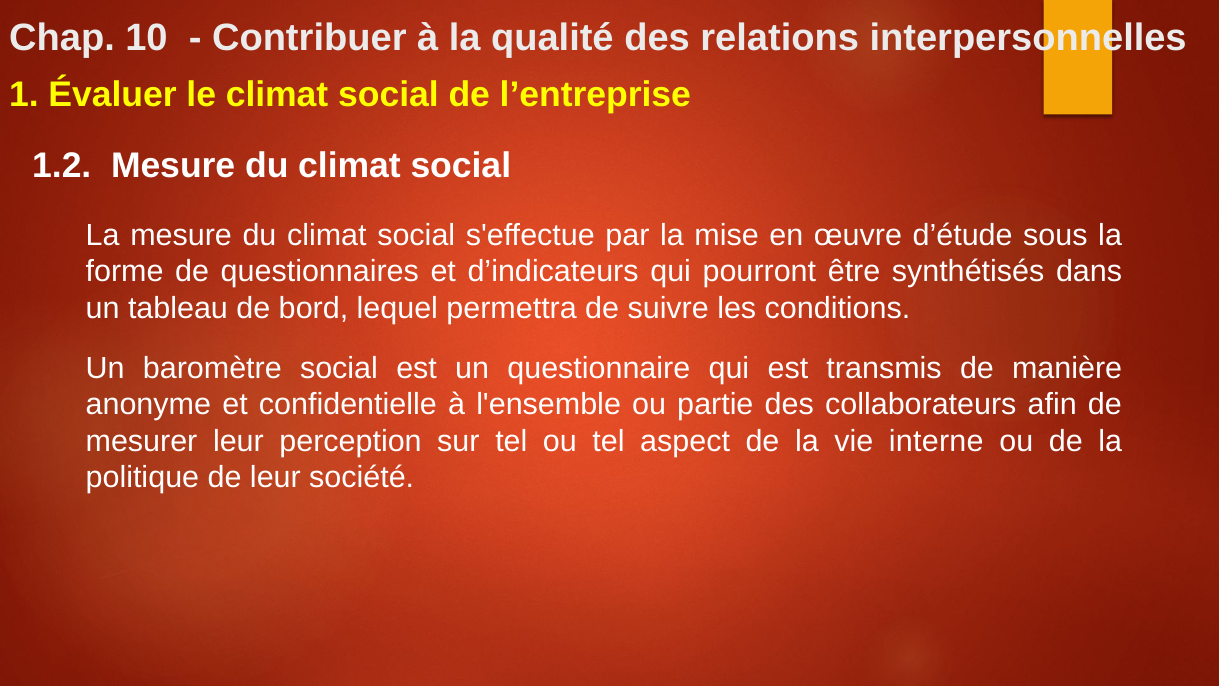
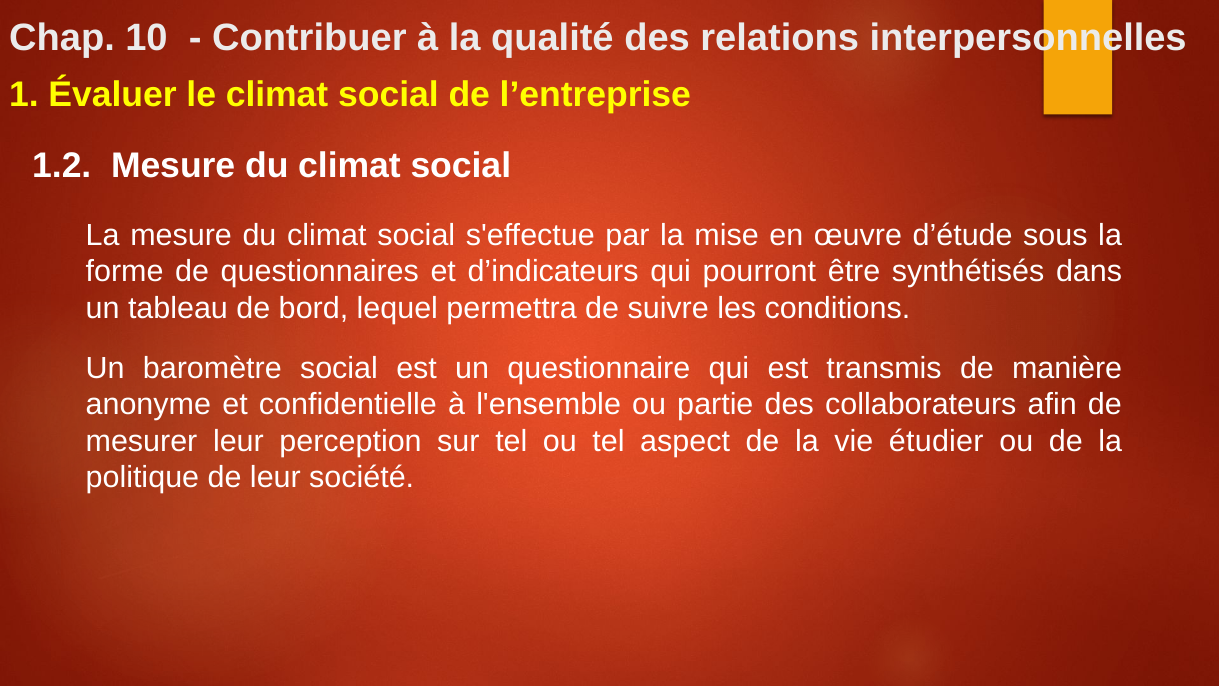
interne: interne -> étudier
